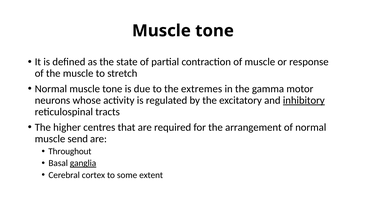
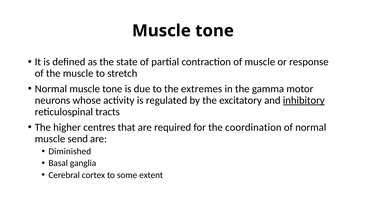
arrangement: arrangement -> coordination
Throughout: Throughout -> Diminished
ganglia underline: present -> none
